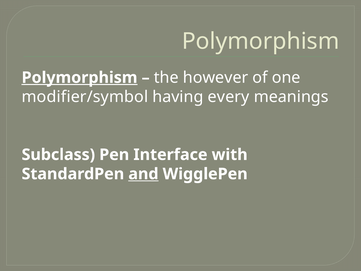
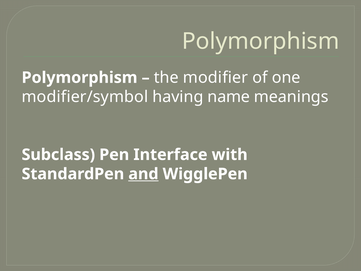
Polymorphism at (80, 78) underline: present -> none
however: however -> modifier
every: every -> name
